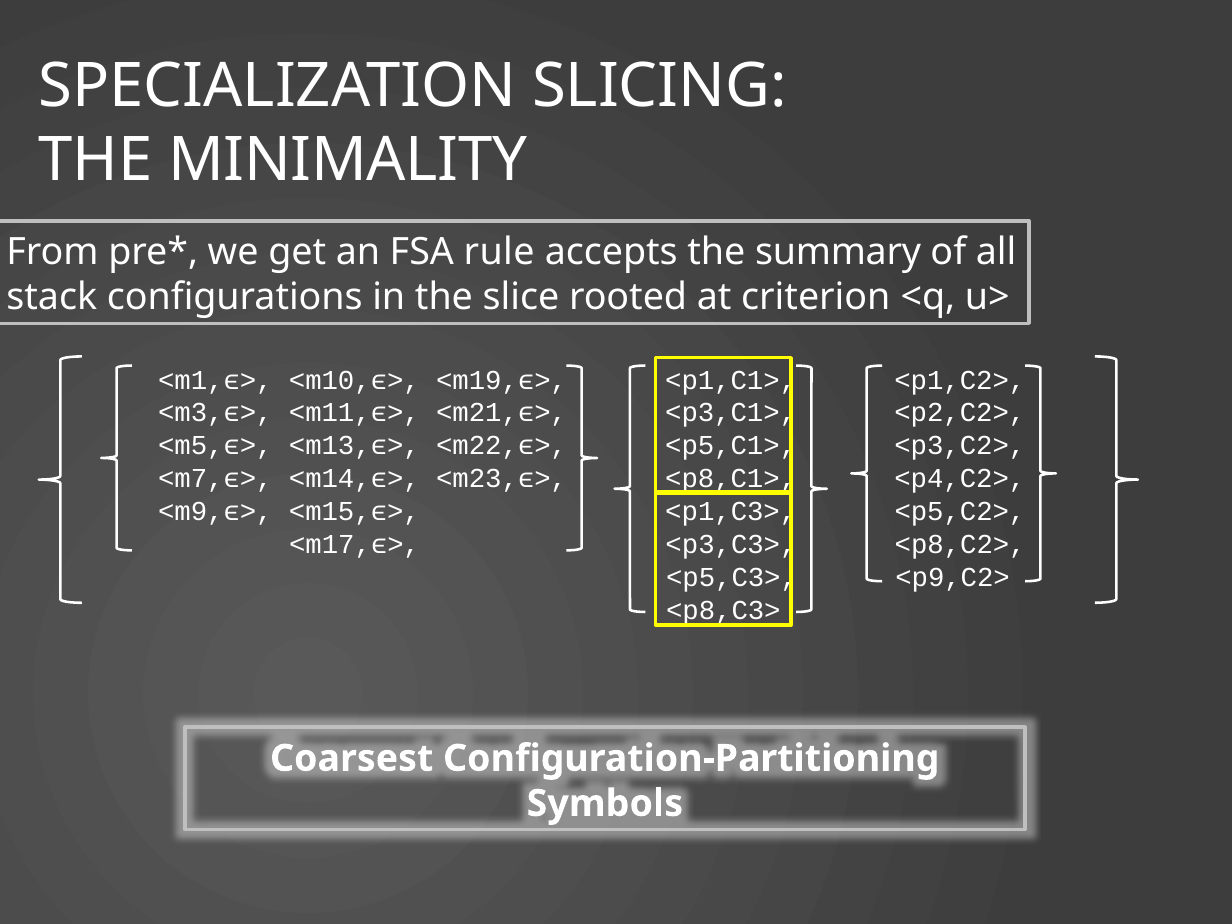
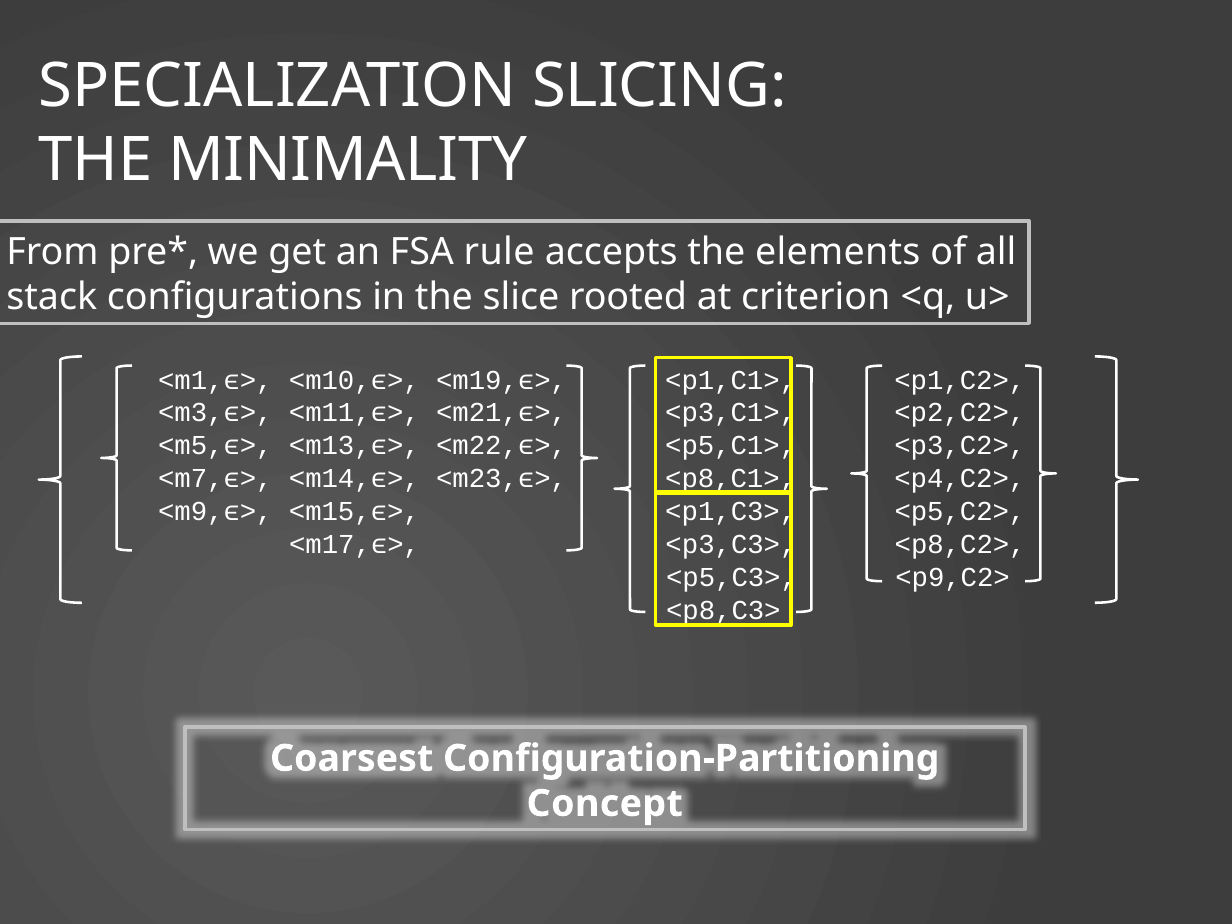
summary: summary -> elements
Symbols: Symbols -> Concept
